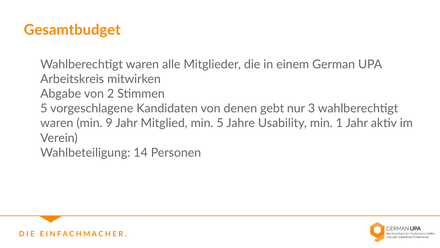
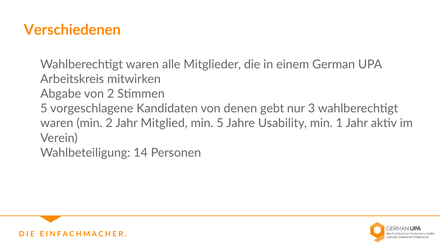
Gesamtbudget: Gesamtbudget -> Verschiedenen
min 9: 9 -> 2
